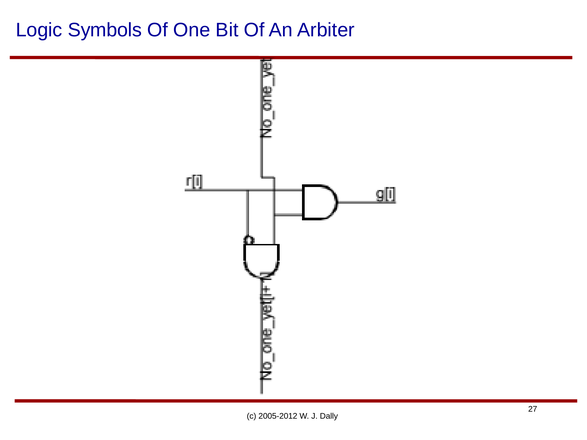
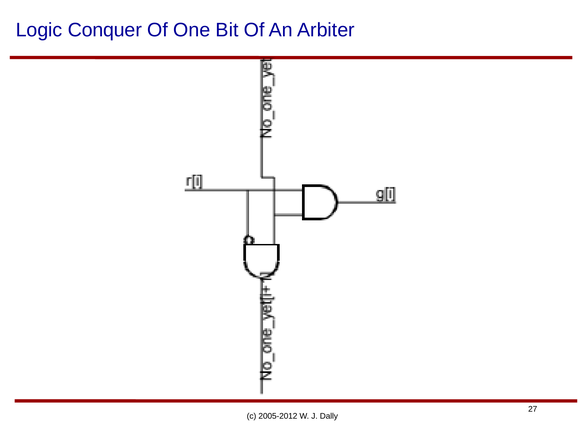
Symbols: Symbols -> Conquer
